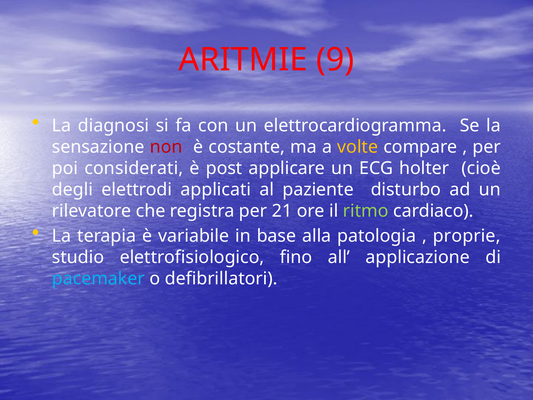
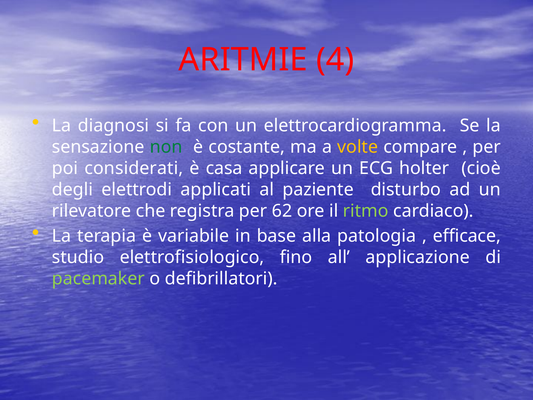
9: 9 -> 4
non colour: red -> green
post: post -> casa
21: 21 -> 62
proprie: proprie -> efficace
pacemaker colour: light blue -> light green
